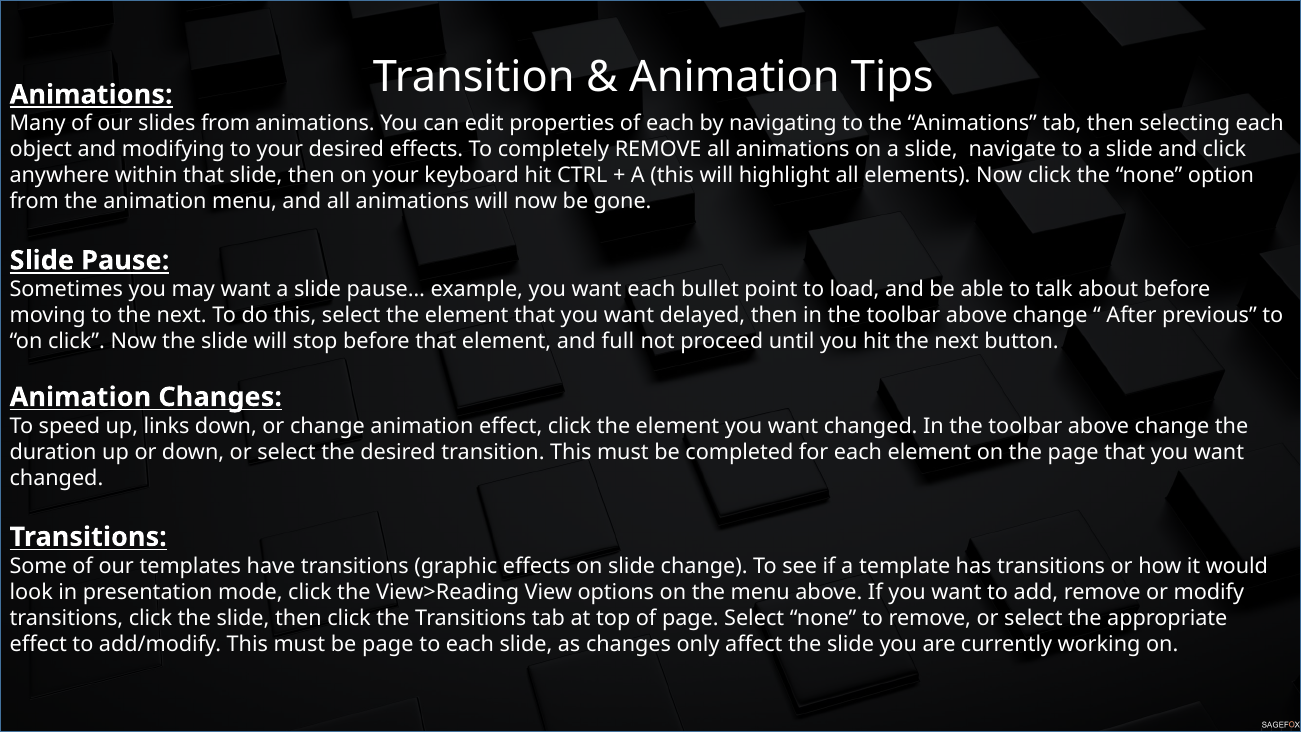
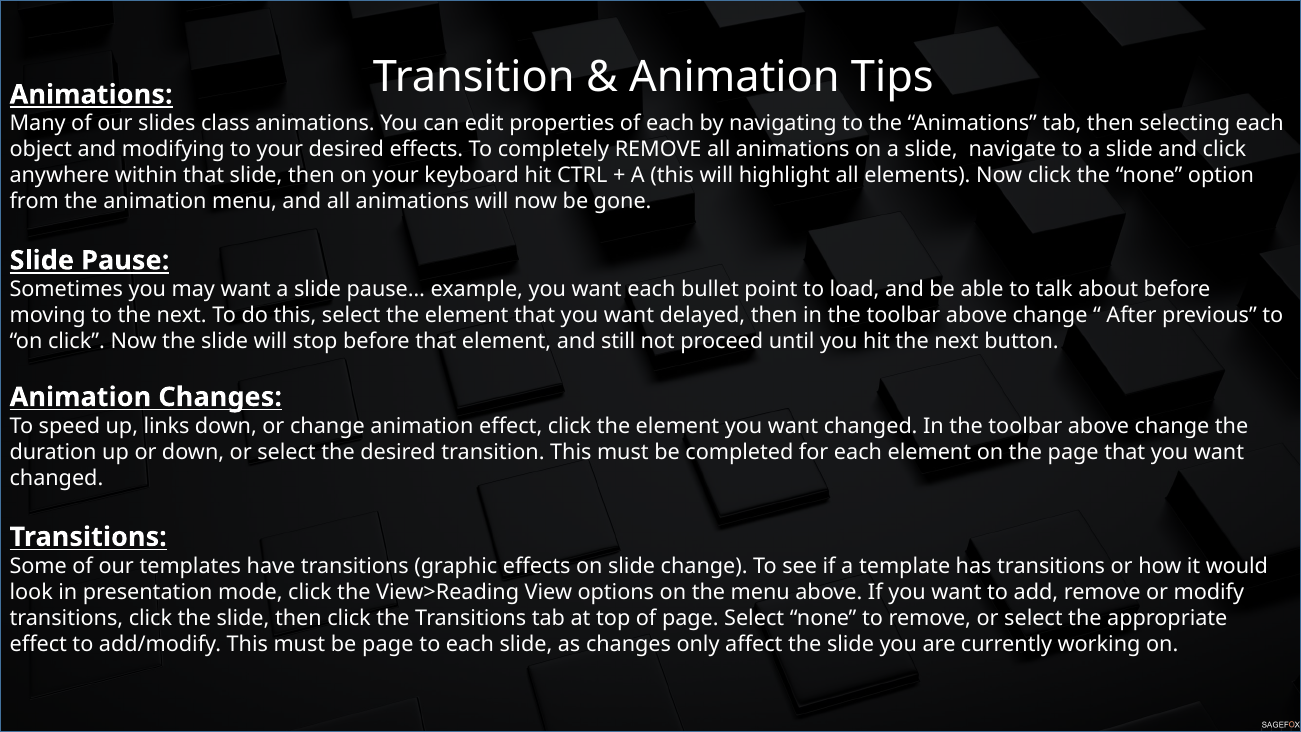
slides from: from -> class
full: full -> still
